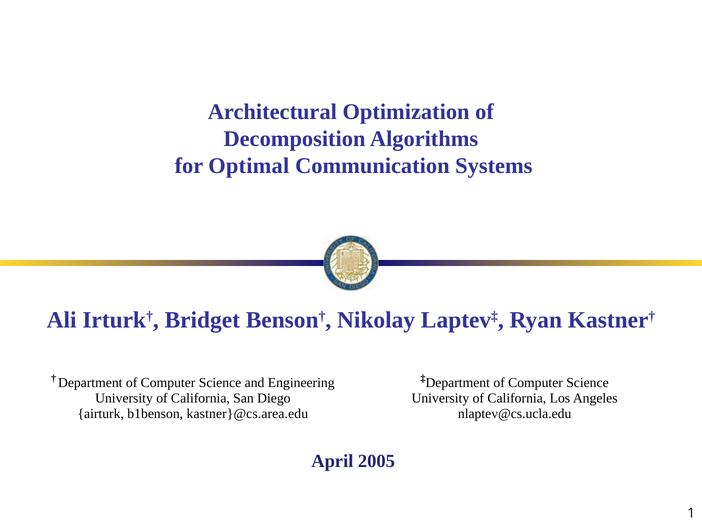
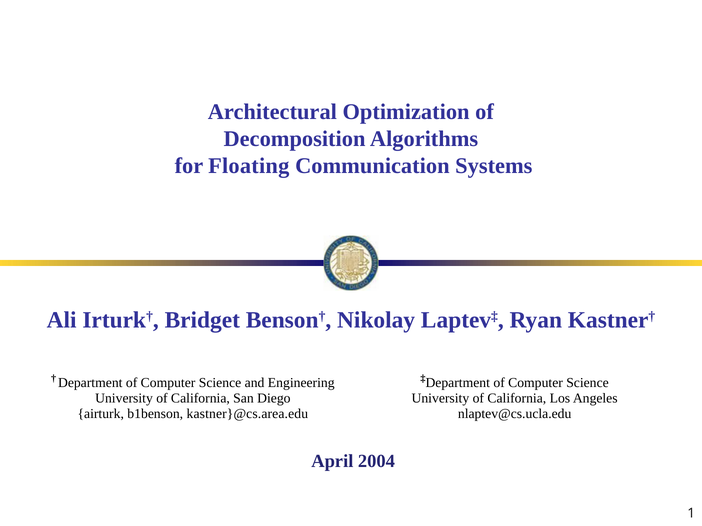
Optimal: Optimal -> Floating
2005: 2005 -> 2004
